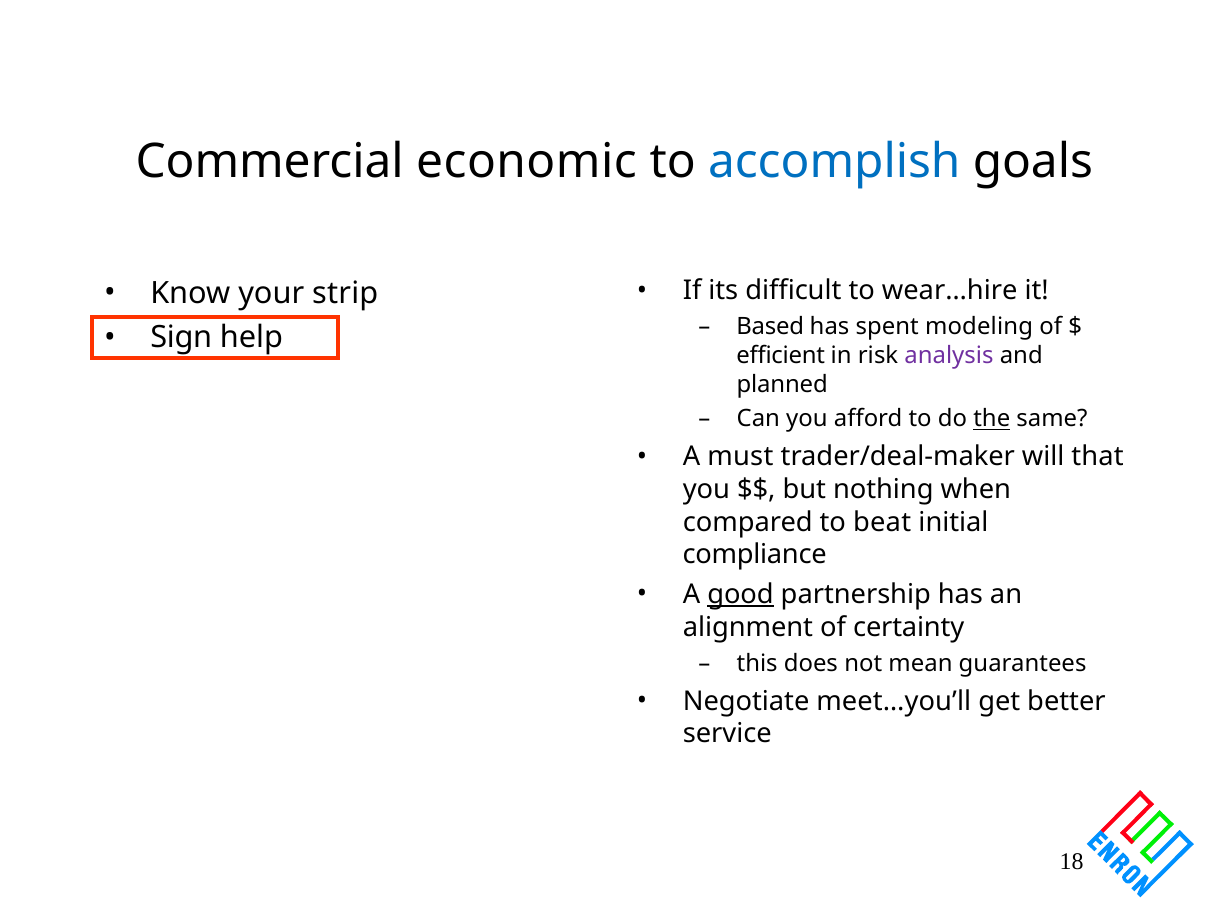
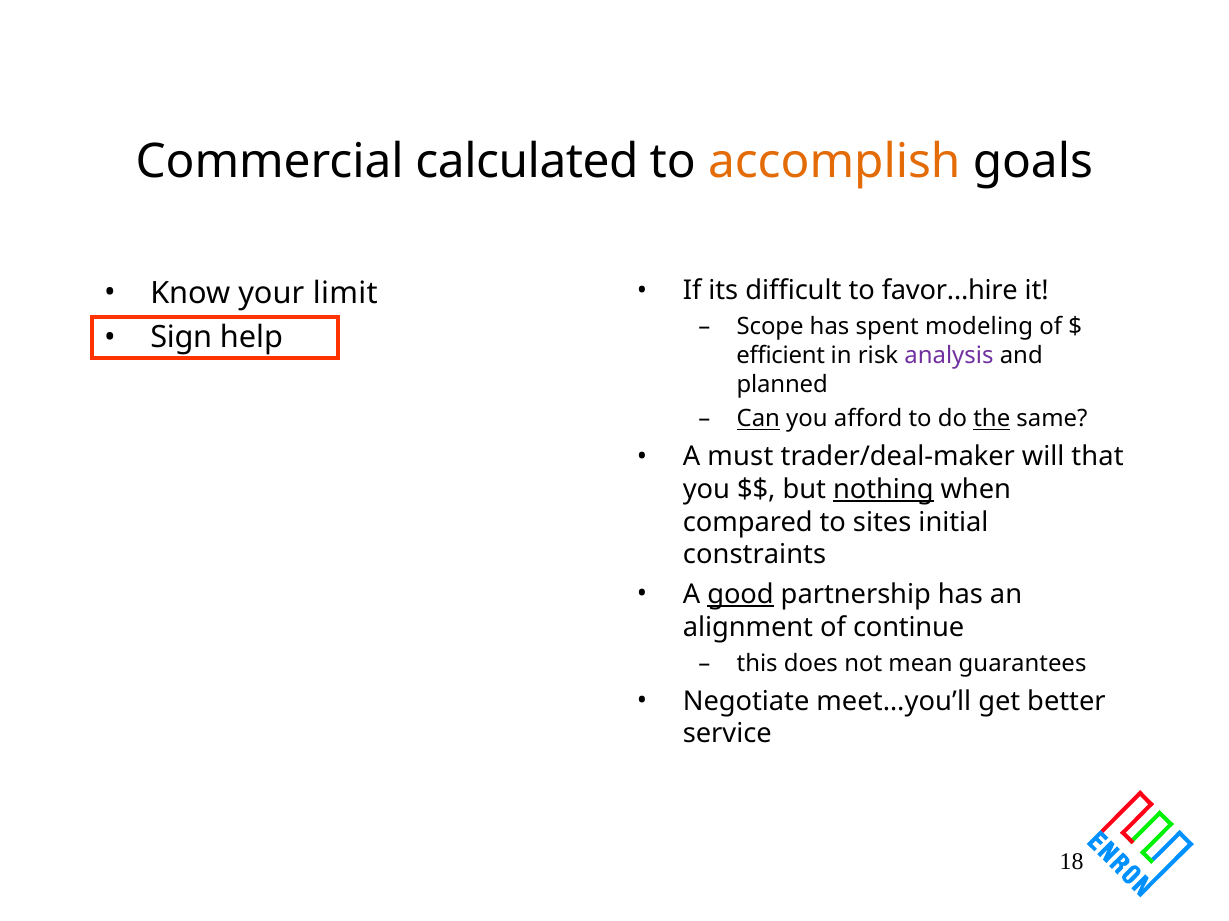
economic: economic -> calculated
accomplish colour: blue -> orange
wear…hire: wear…hire -> favor…hire
strip: strip -> limit
Based: Based -> Scope
Can underline: none -> present
nothing underline: none -> present
beat: beat -> sites
compliance: compliance -> constraints
certainty: certainty -> continue
